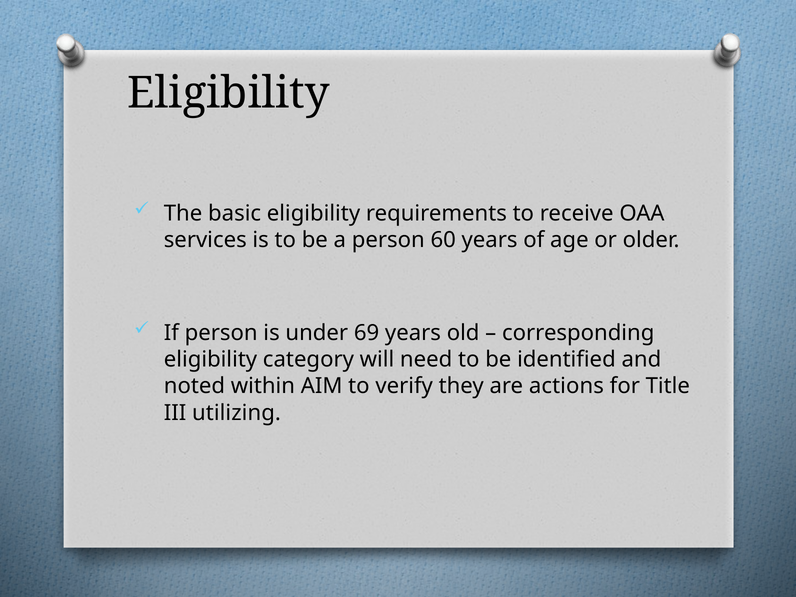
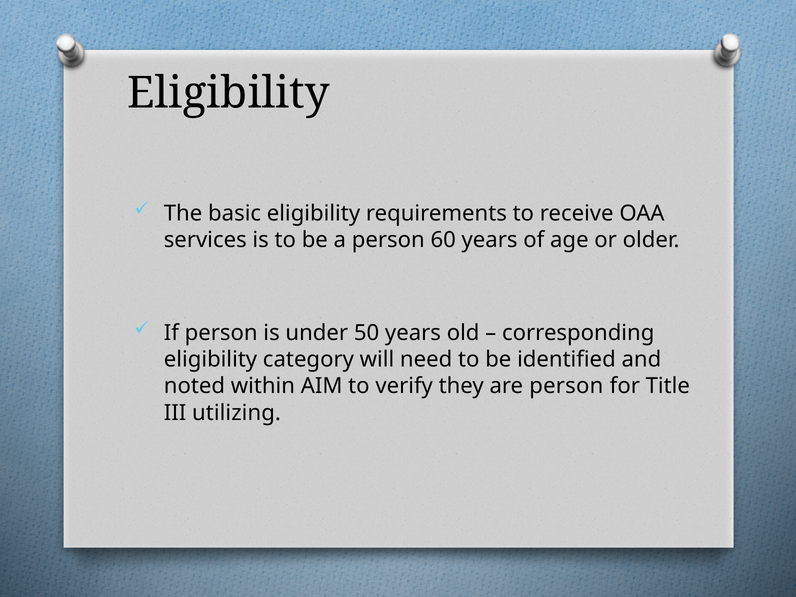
69: 69 -> 50
are actions: actions -> person
